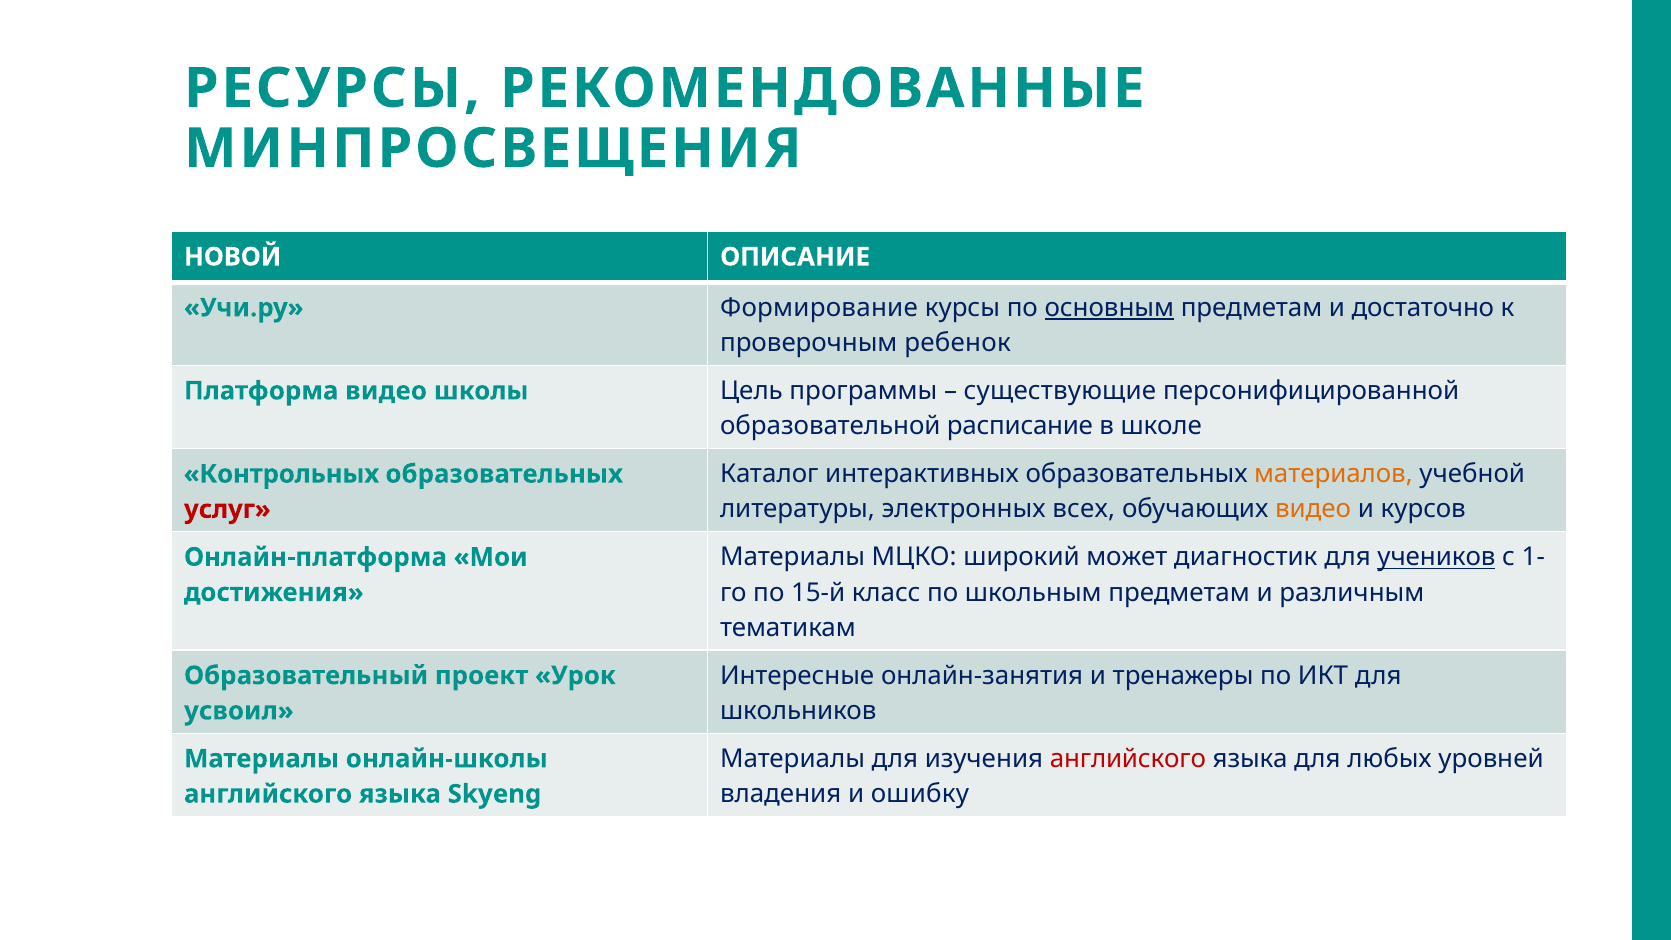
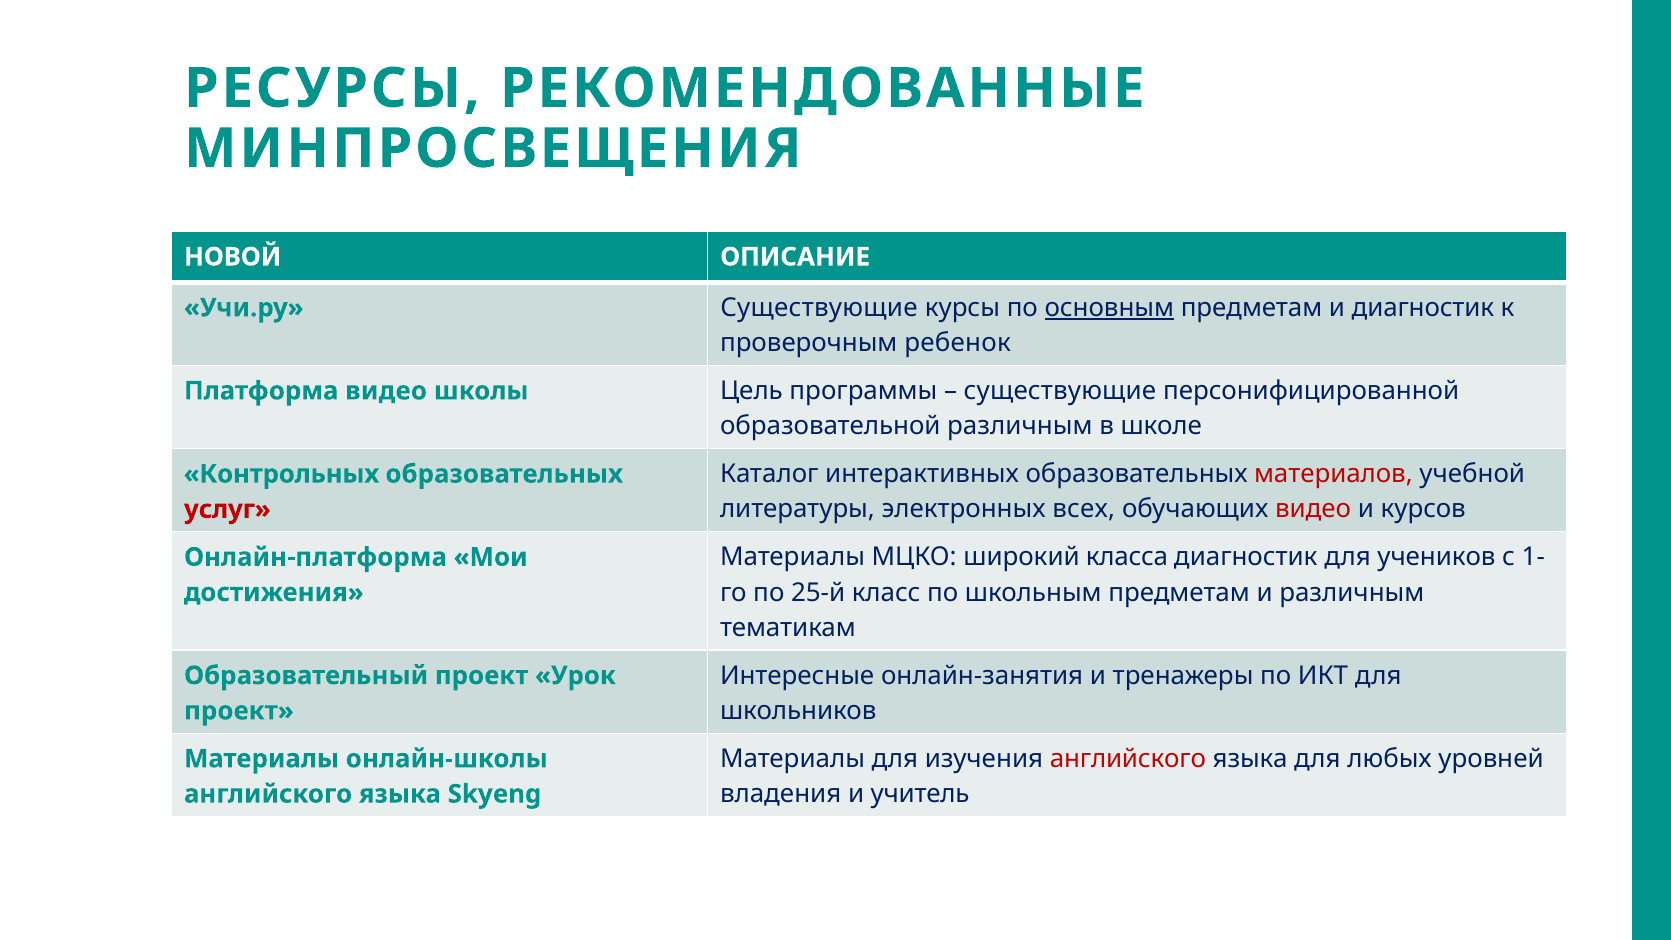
Учи.ру Формирование: Формирование -> Существующие
и достаточно: достаточно -> диагностик
образовательной расписание: расписание -> различным
материалов colour: orange -> red
видео at (1313, 509) colour: orange -> red
может: может -> класса
учеников underline: present -> none
15-й: 15-й -> 25-й
усвоил at (239, 711): усвоил -> проект
ошибку: ошибку -> учитель
